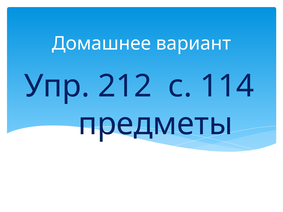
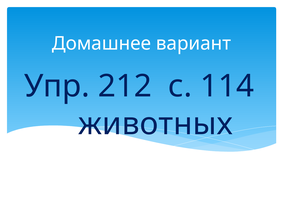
предметы: предметы -> животных
